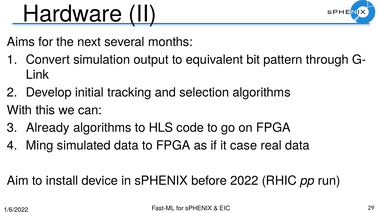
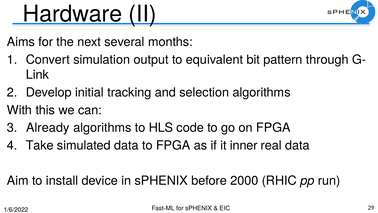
Ming: Ming -> Take
case: case -> inner
2022: 2022 -> 2000
